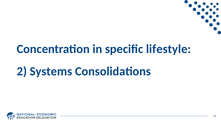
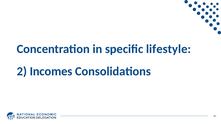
Systems: Systems -> Incomes
